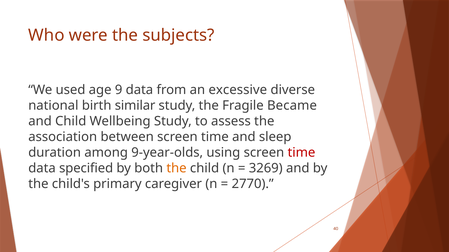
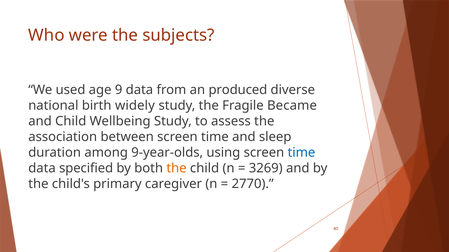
excessive: excessive -> produced
similar: similar -> widely
time at (301, 153) colour: red -> blue
